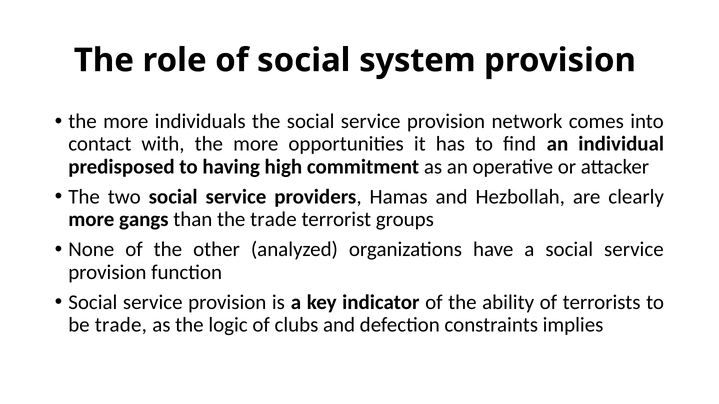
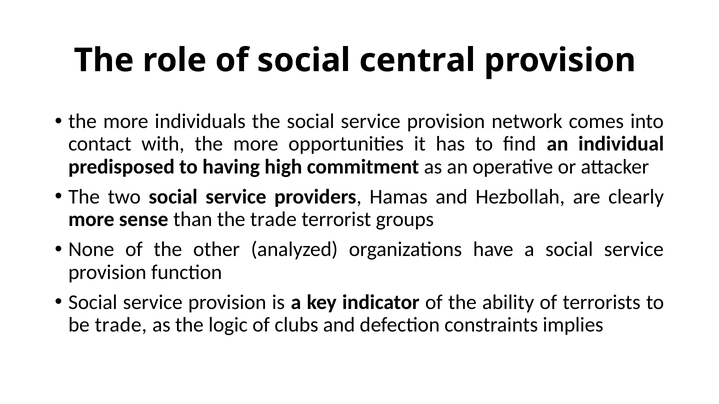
system: system -> central
gangs: gangs -> sense
